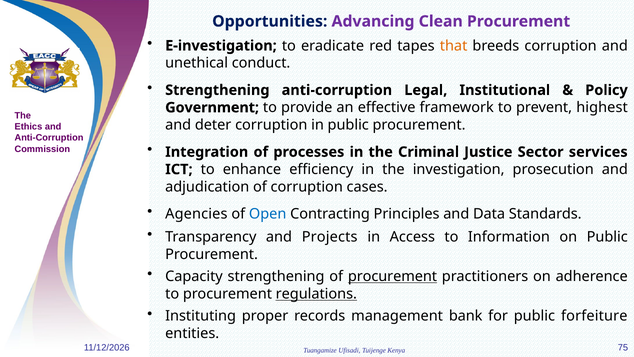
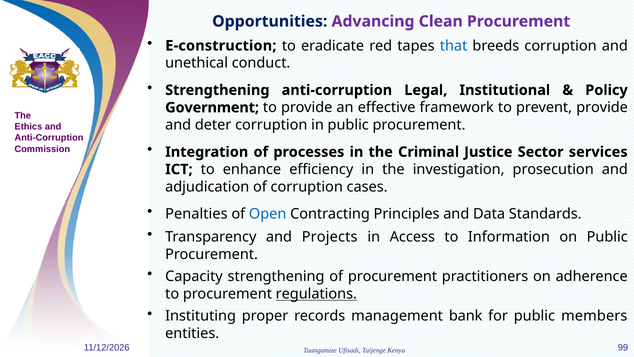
E-investigation: E-investigation -> E-construction
that colour: orange -> blue
prevent highest: highest -> provide
Agencies: Agencies -> Penalties
procurement at (392, 276) underline: present -> none
forfeiture: forfeiture -> members
75: 75 -> 99
